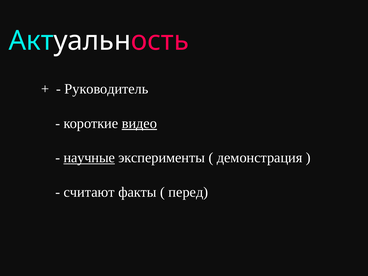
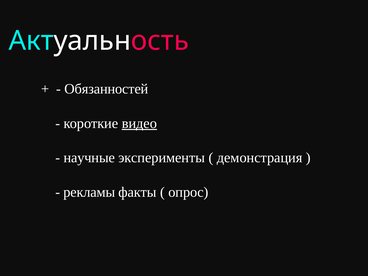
Руководитель: Руководитель -> Обязанностей
научные underline: present -> none
считают: считают -> рекламы
перед: перед -> опрос
